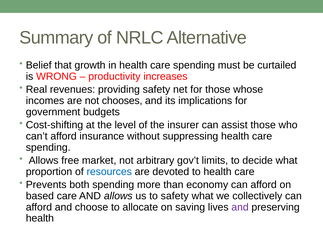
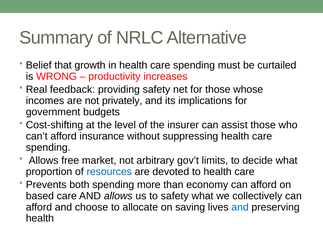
revenues: revenues -> feedback
chooses: chooses -> privately
and at (240, 206) colour: purple -> blue
